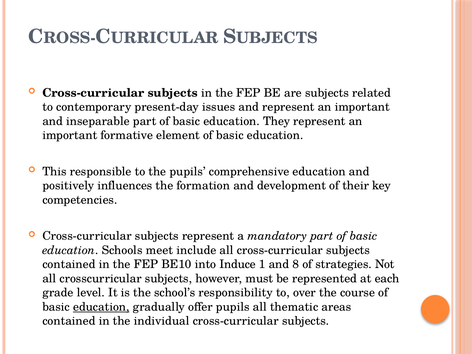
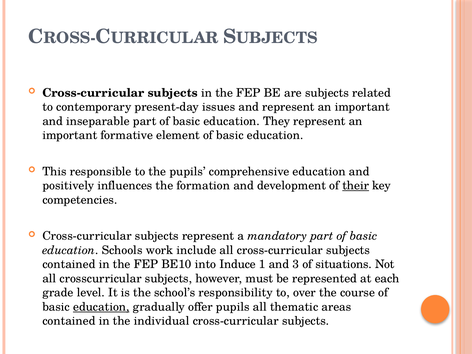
their underline: none -> present
meet: meet -> work
8: 8 -> 3
strategies: strategies -> situations
